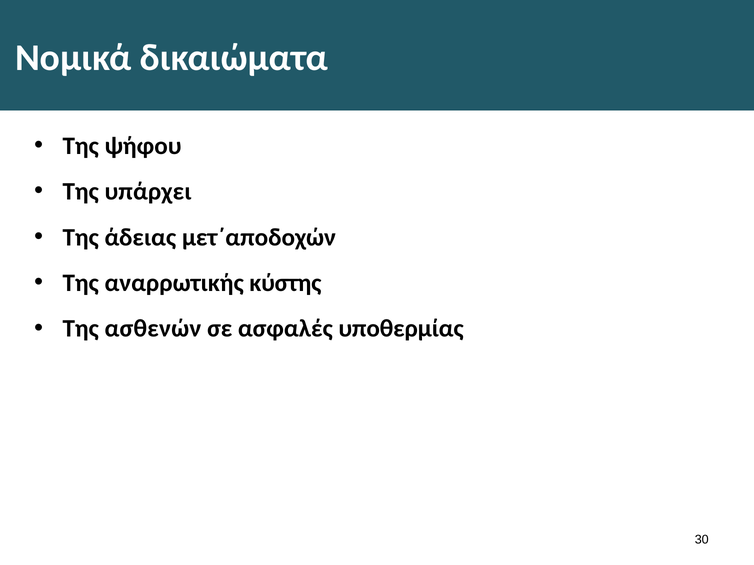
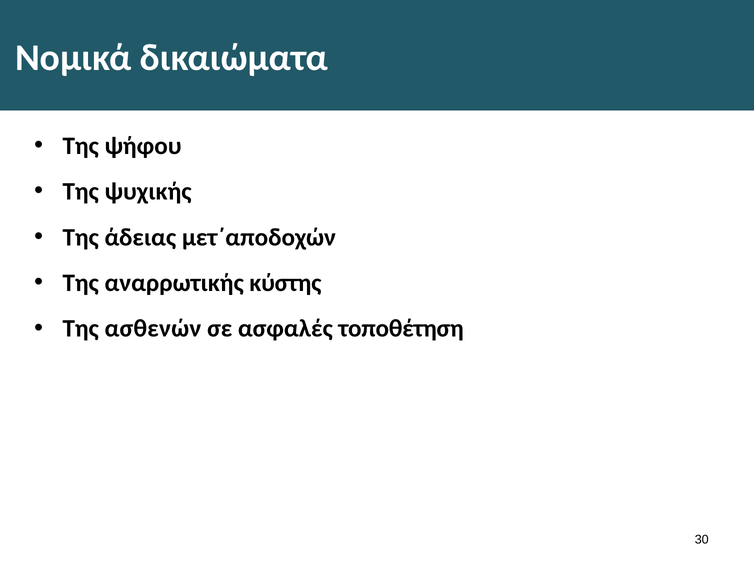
υπάρχει: υπάρχει -> ψυχικής
υποθερμίας: υποθερμίας -> τοποθέτηση
